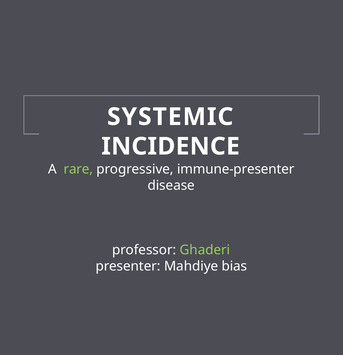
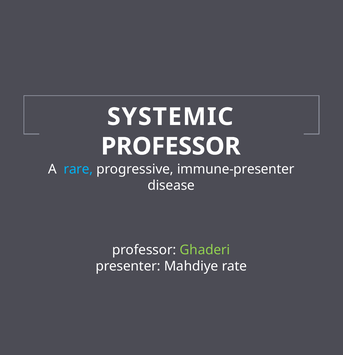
INCIDENCE at (171, 146): INCIDENCE -> PROFESSOR
rare colour: light green -> light blue
bias: bias -> rate
